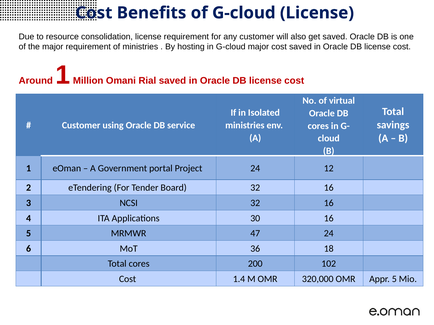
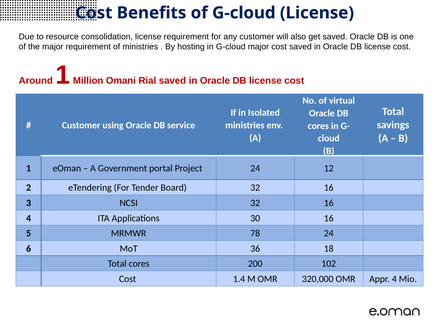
47: 47 -> 78
Appr 5: 5 -> 4
